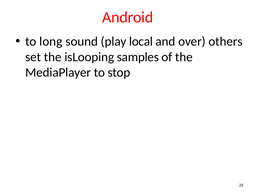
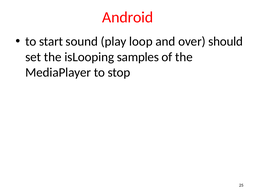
long: long -> start
local: local -> loop
others: others -> should
